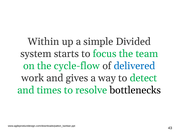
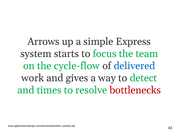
Within: Within -> Arrows
Divided: Divided -> Express
bottlenecks colour: black -> red
